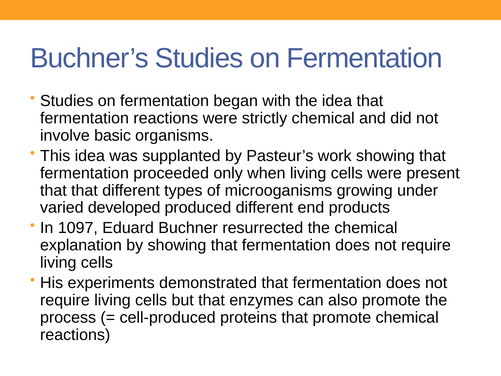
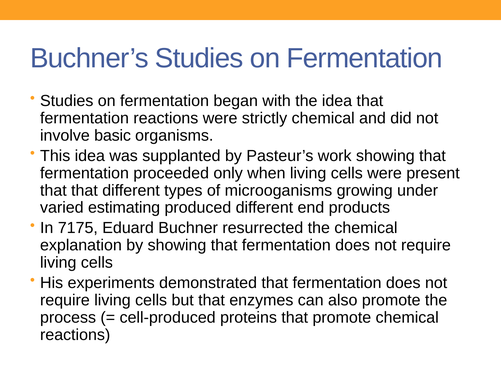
developed: developed -> estimating
1097: 1097 -> 7175
